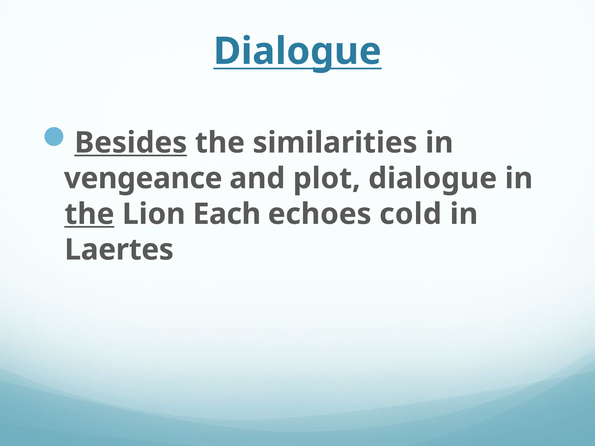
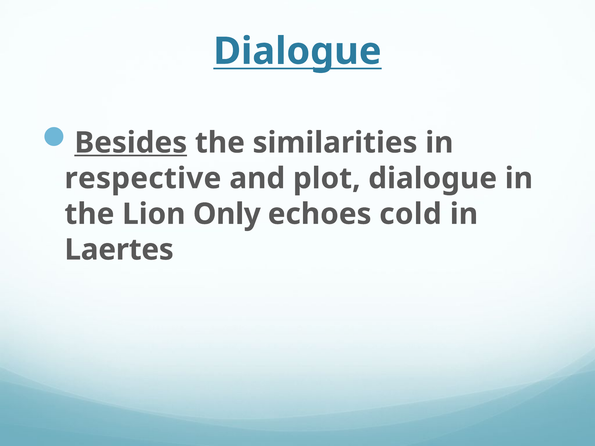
vengeance: vengeance -> respective
the at (89, 214) underline: present -> none
Each: Each -> Only
